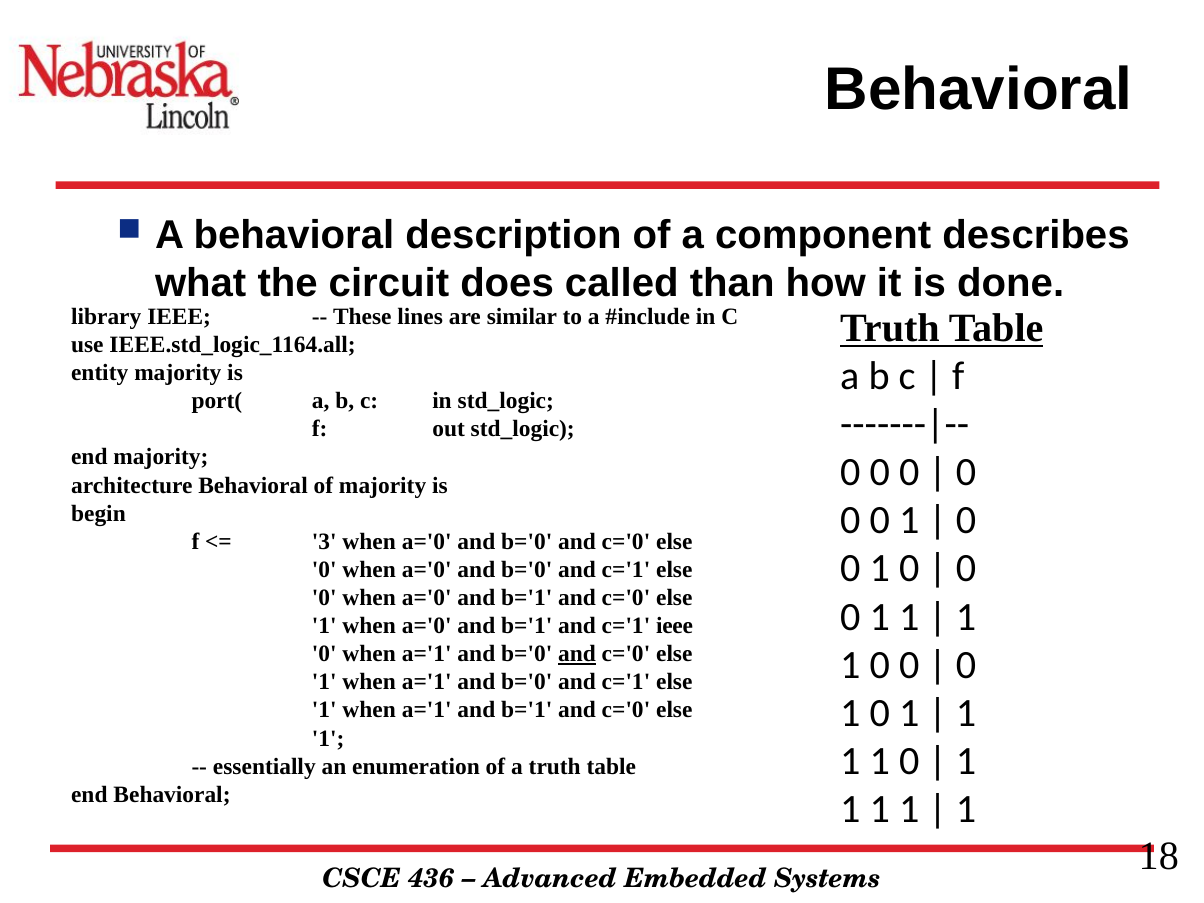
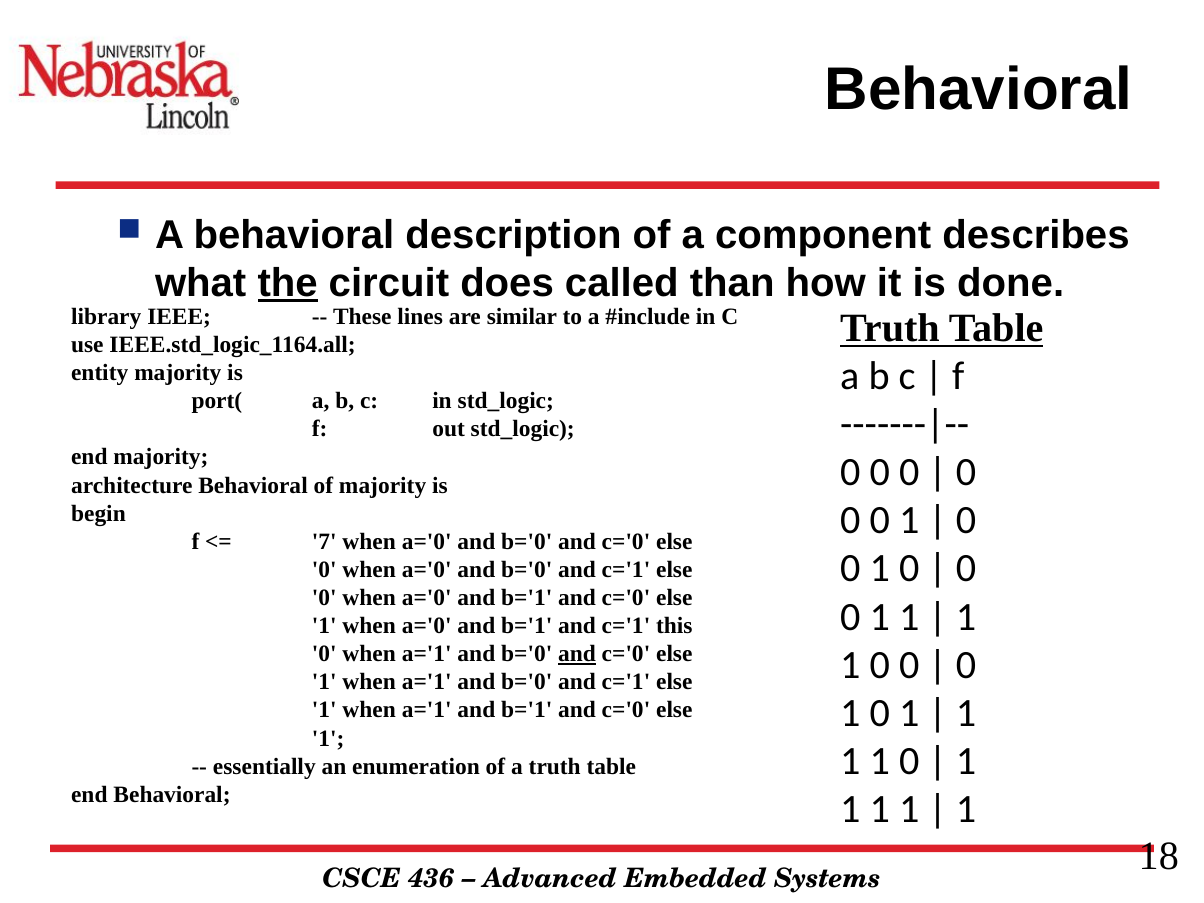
the underline: none -> present
3: 3 -> 7
c='1 ieee: ieee -> this
